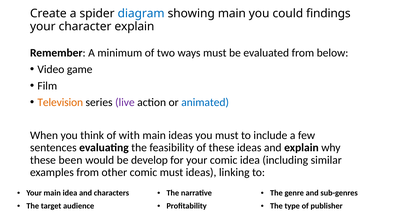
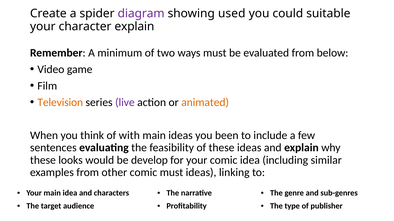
diagram colour: blue -> purple
showing main: main -> used
findings: findings -> suitable
animated colour: blue -> orange
you must: must -> been
been: been -> looks
